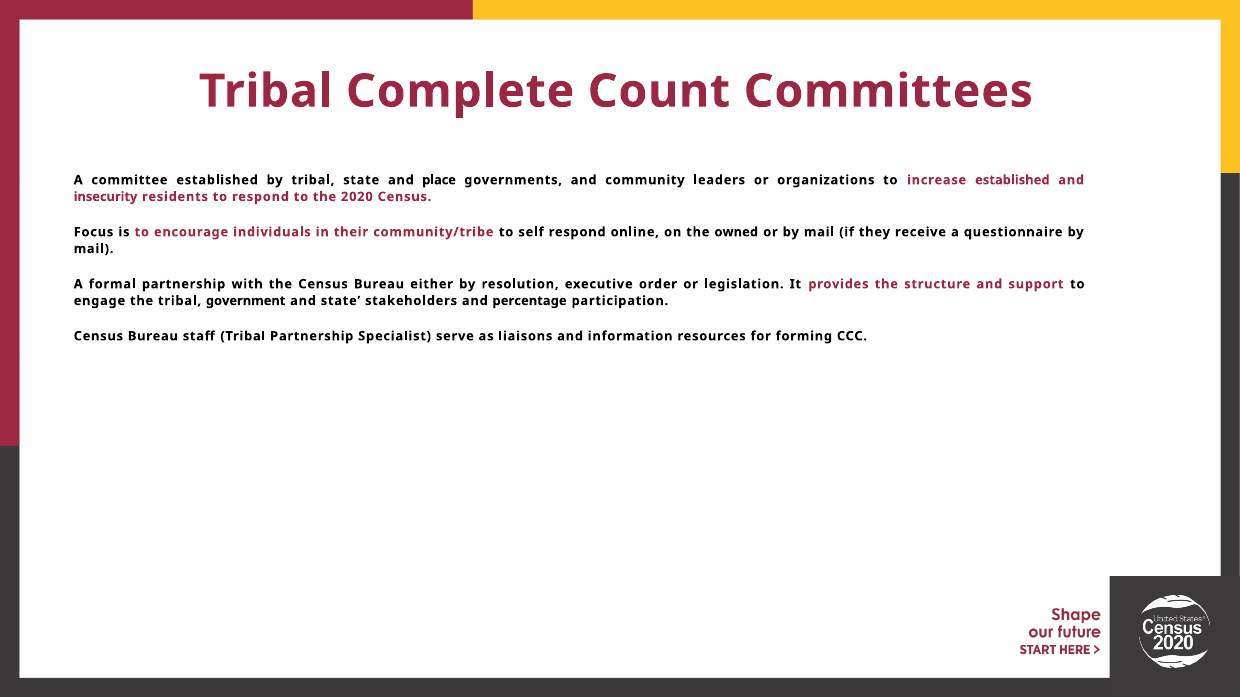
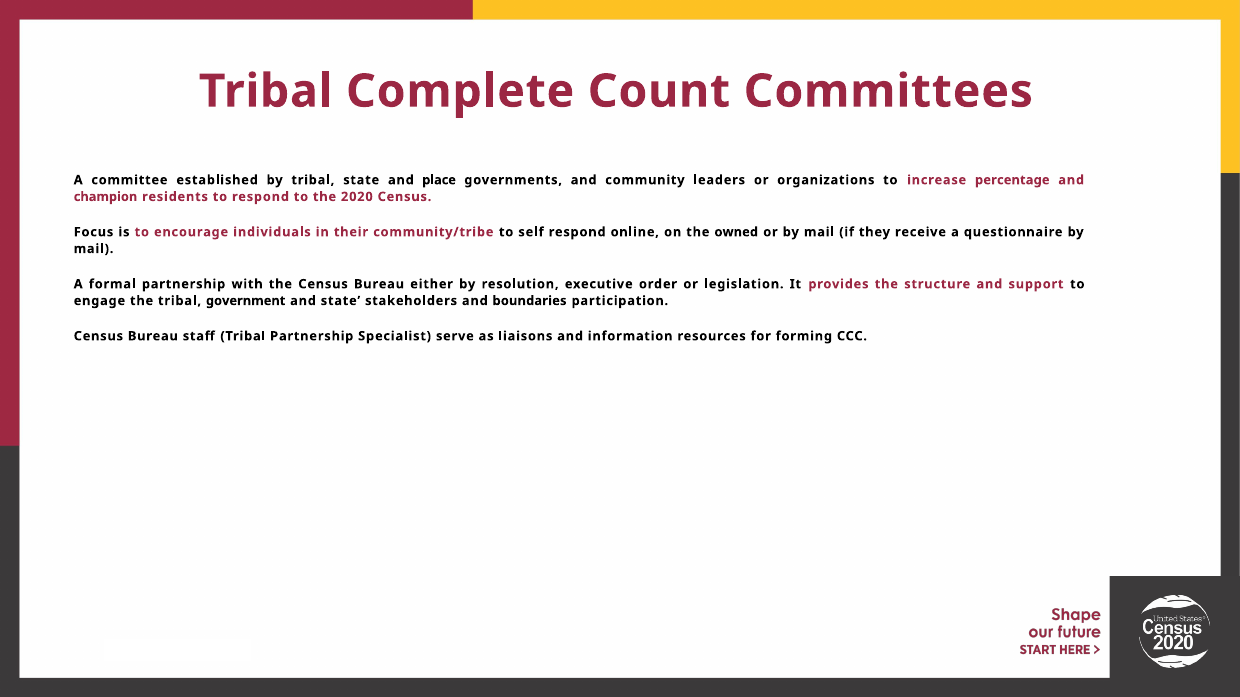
increase established: established -> percentage
insecurity: insecurity -> champion
percentage: percentage -> boundaries
